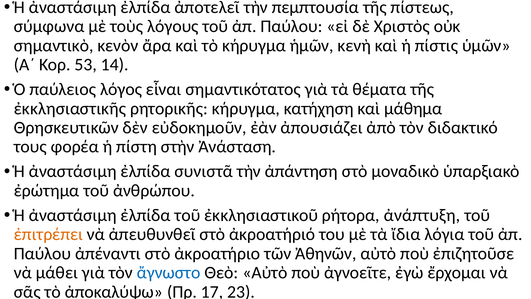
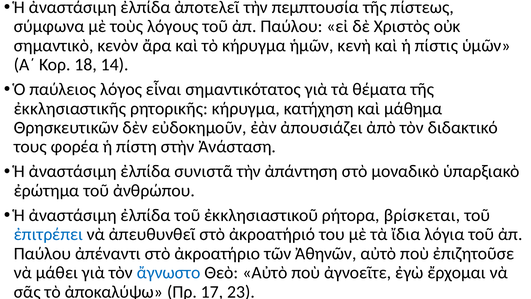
53: 53 -> 18
ἀνάπτυξη: ἀνάπτυξη -> βρίσκεται
ἐπιτρέπει colour: orange -> blue
